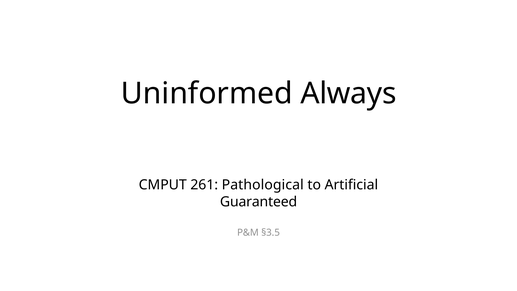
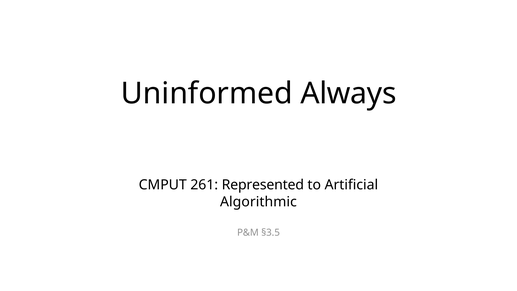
Pathological: Pathological -> Represented
Guaranteed: Guaranteed -> Algorithmic
